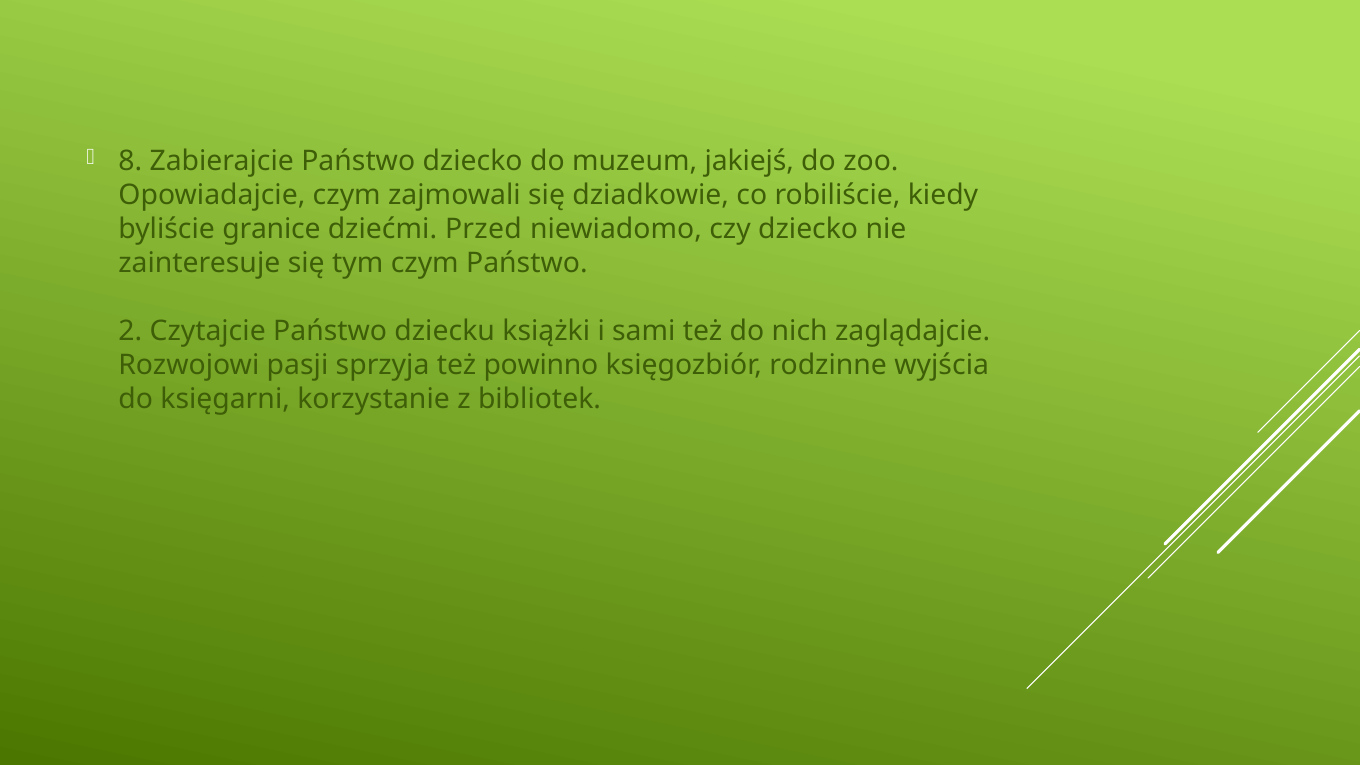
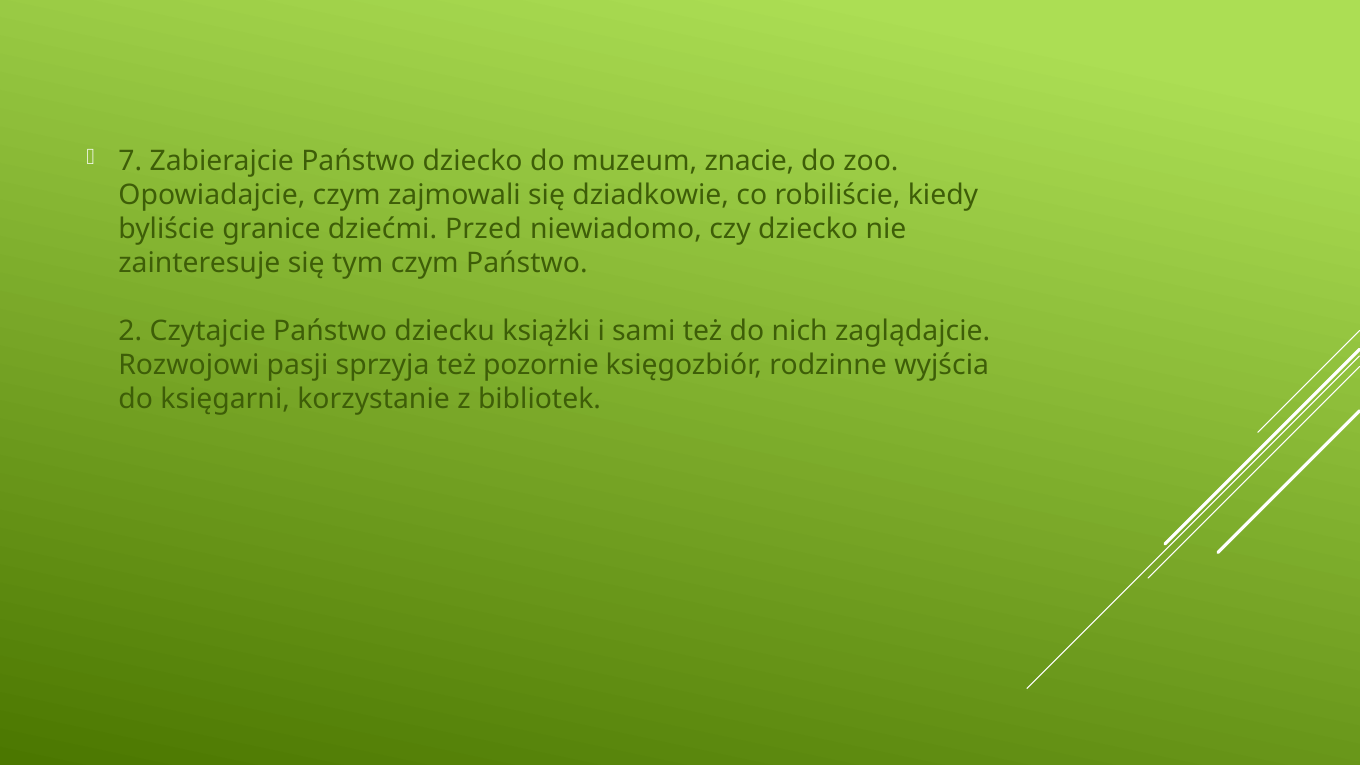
8: 8 -> 7
jakiejś: jakiejś -> znacie
powinno: powinno -> pozornie
